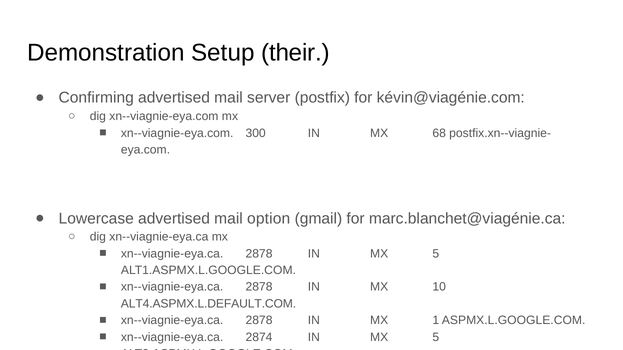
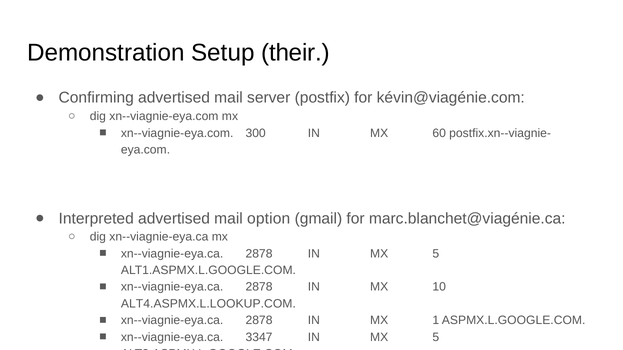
68: 68 -> 60
Lowercase: Lowercase -> Interpreted
ALT4.ASPMX.L.DEFAULT.COM: ALT4.ASPMX.L.DEFAULT.COM -> ALT4.ASPMX.L.LOOKUP.COM
2874: 2874 -> 3347
